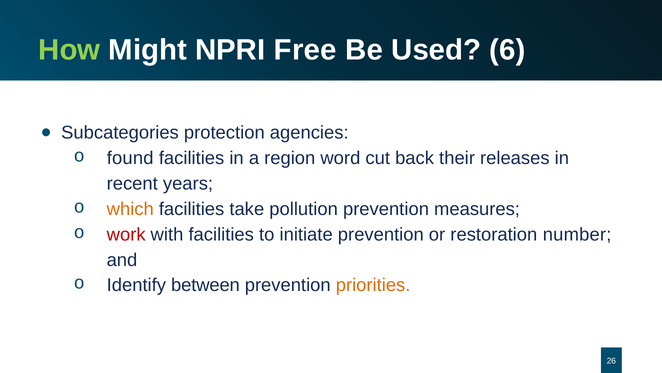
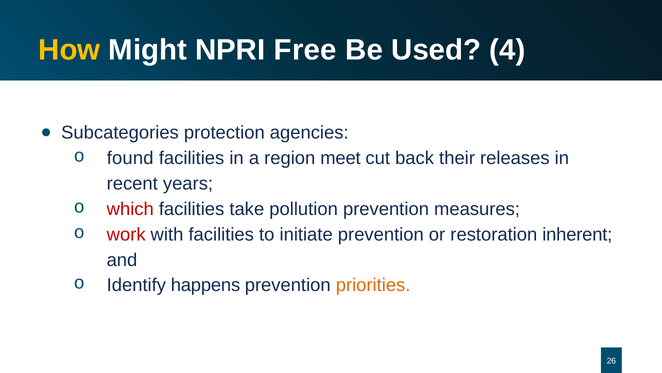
How colour: light green -> yellow
6: 6 -> 4
word: word -> meet
which colour: orange -> red
number: number -> inherent
between: between -> happens
